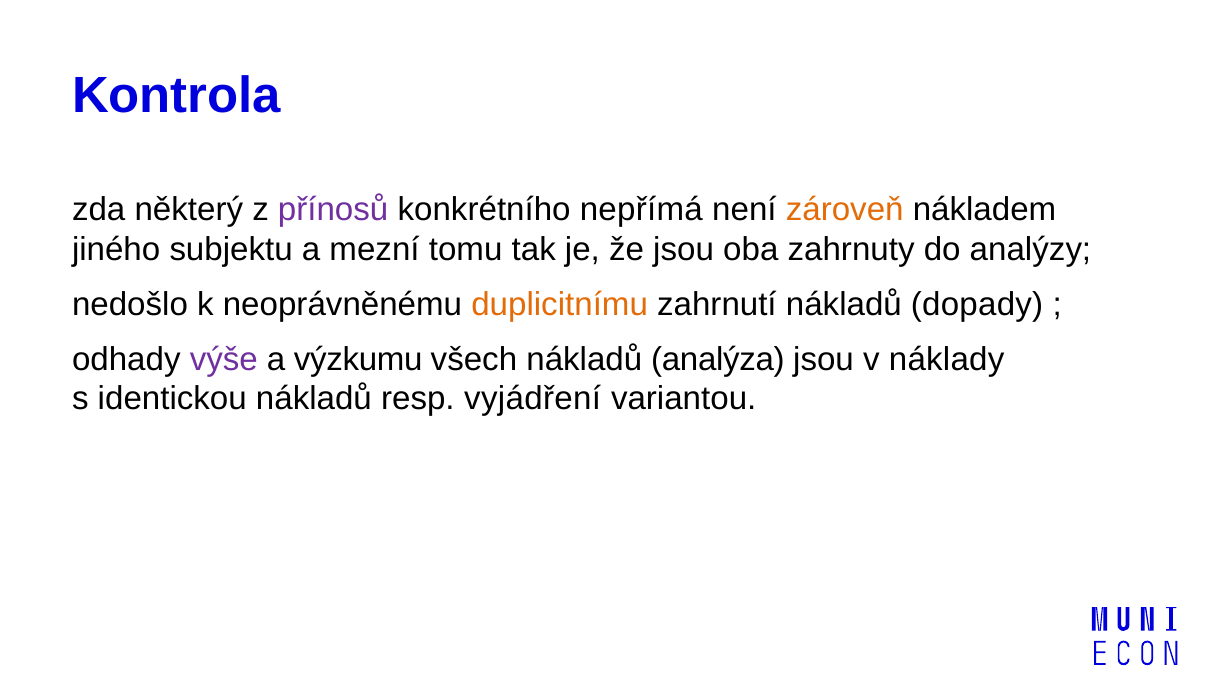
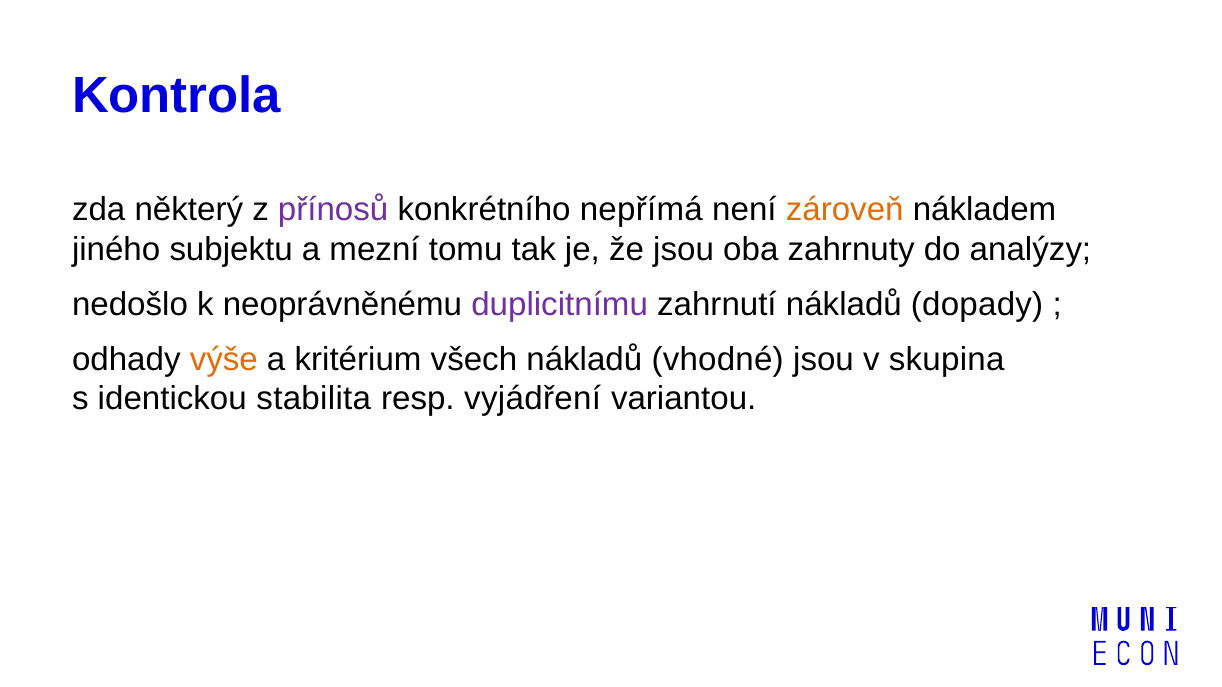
duplicitnímu colour: orange -> purple
výše colour: purple -> orange
výzkumu: výzkumu -> kritérium
analýza: analýza -> vhodné
náklady: náklady -> skupina
identickou nákladů: nákladů -> stabilita
